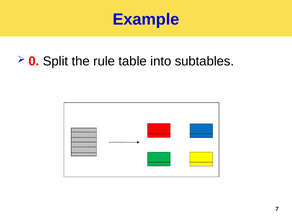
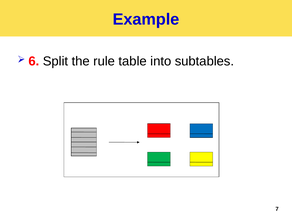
0: 0 -> 6
